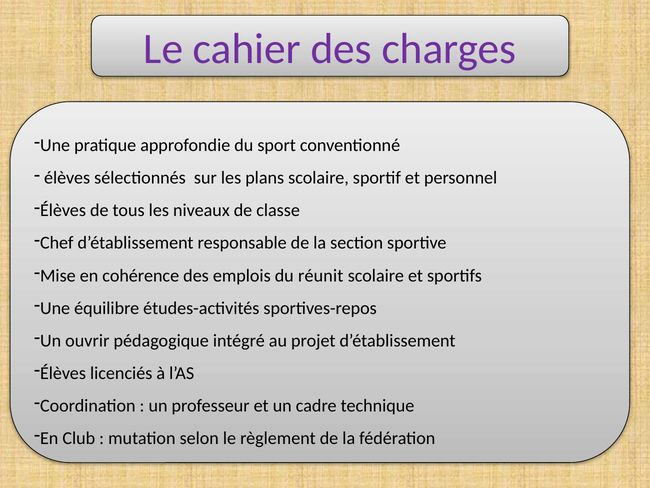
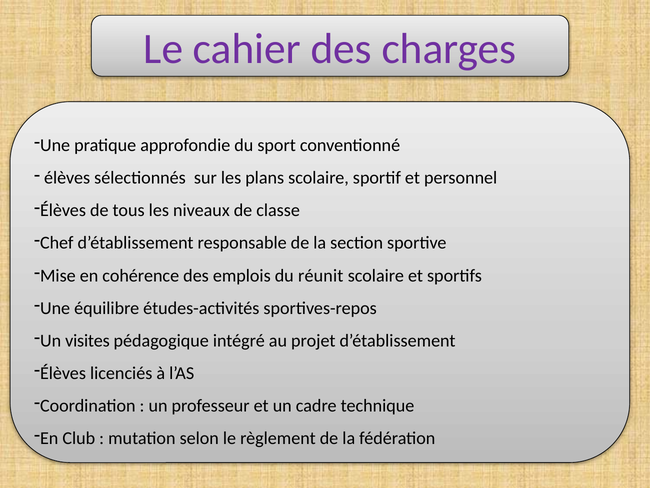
ouvrir: ouvrir -> visites
